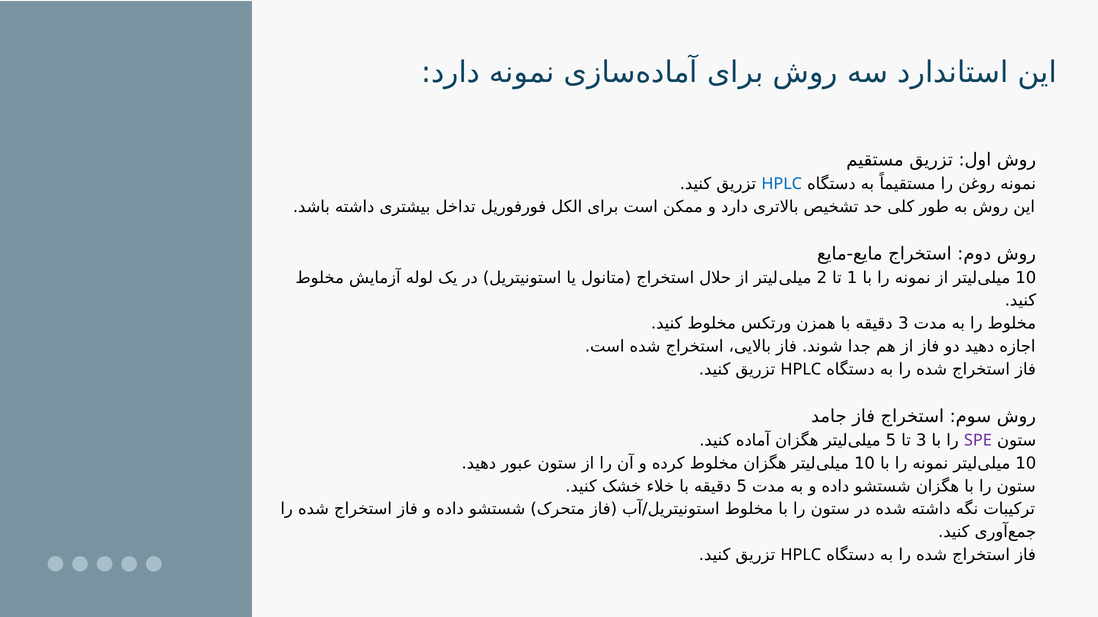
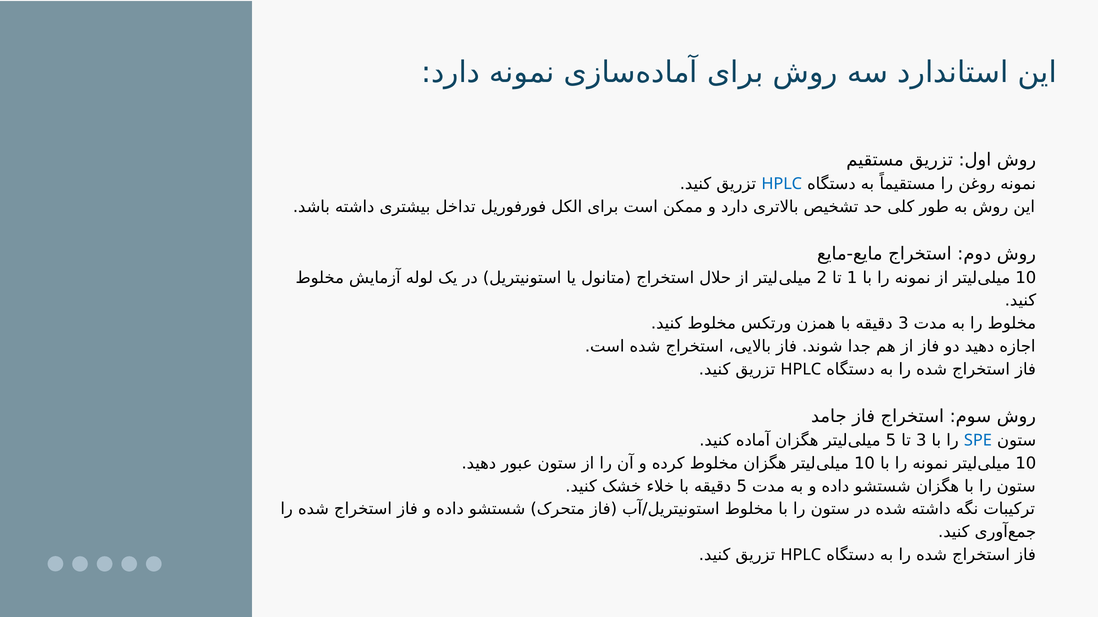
SPE colour: purple -> blue
